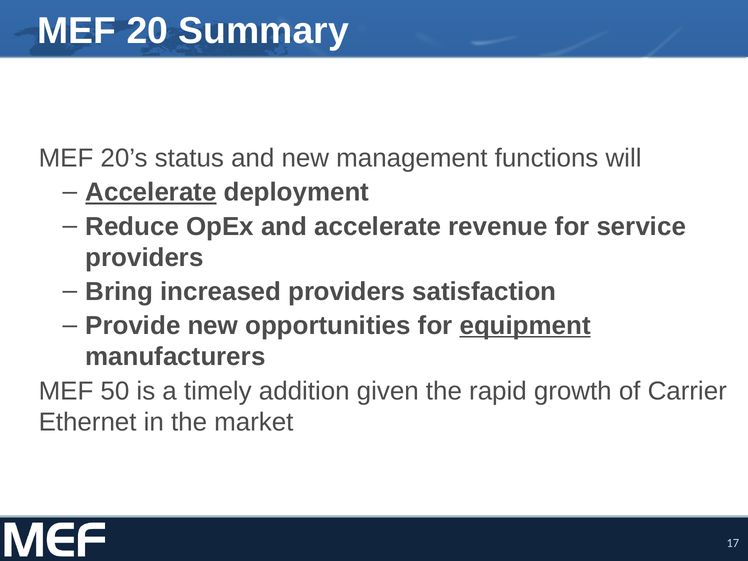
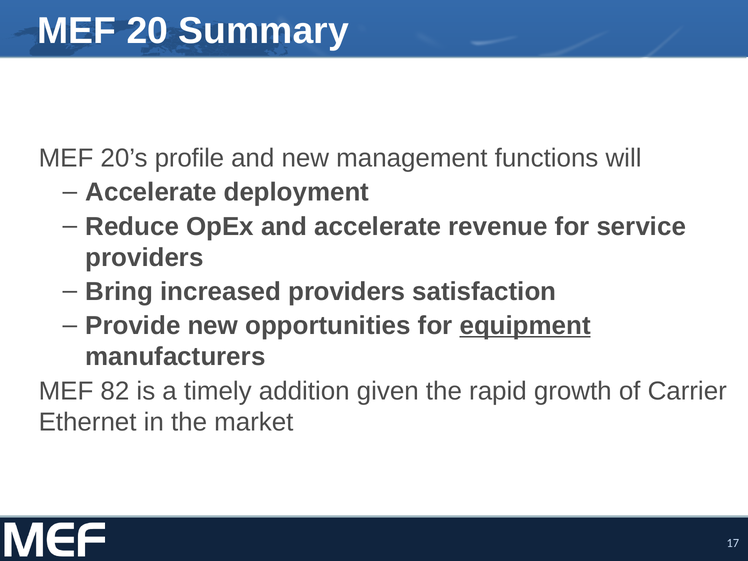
status: status -> profile
Accelerate at (151, 192) underline: present -> none
50: 50 -> 82
